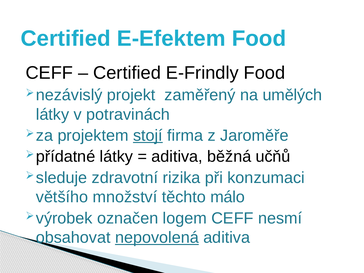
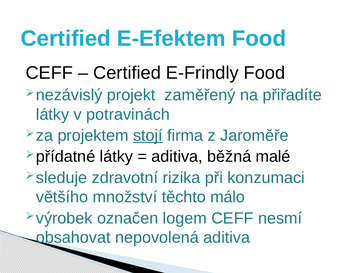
umělých: umělých -> přiřadíte
učňů: učňů -> malé
nepovolená underline: present -> none
